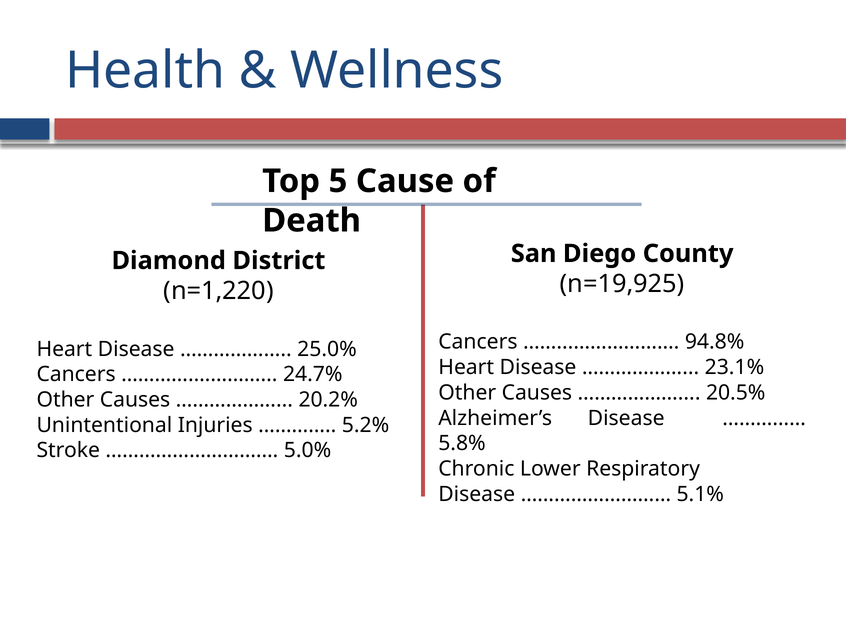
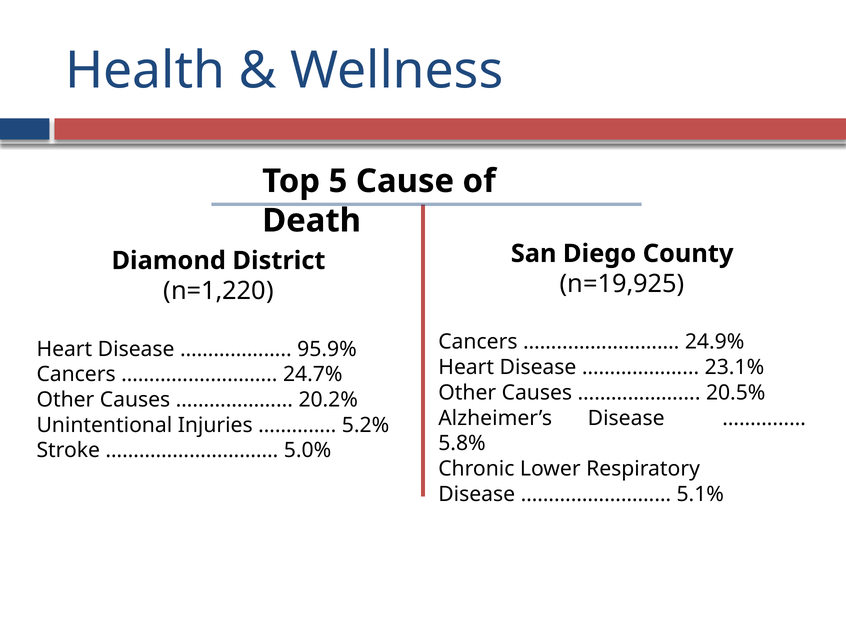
94.8%: 94.8% -> 24.9%
25.0%: 25.0% -> 95.9%
